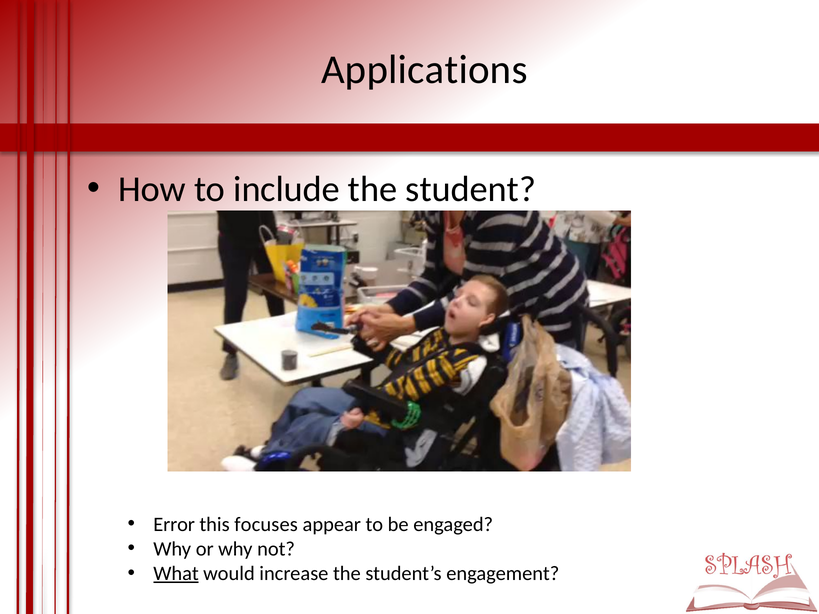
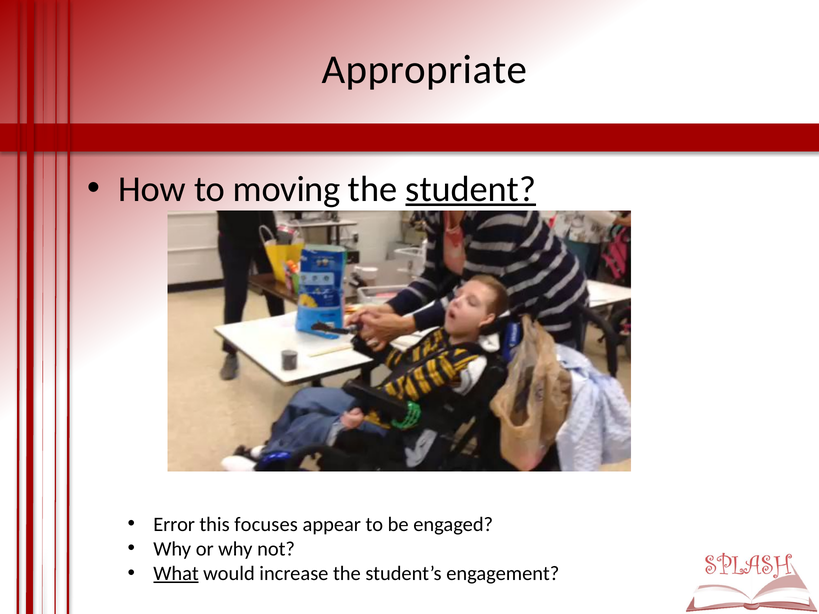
Applications: Applications -> Appropriate
include: include -> moving
student underline: none -> present
